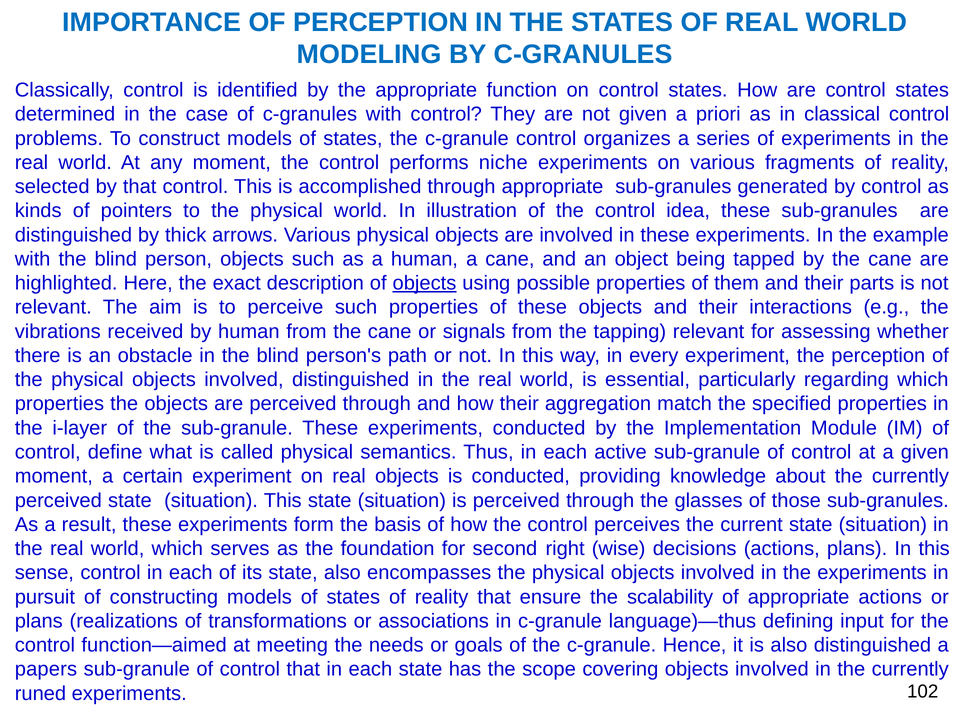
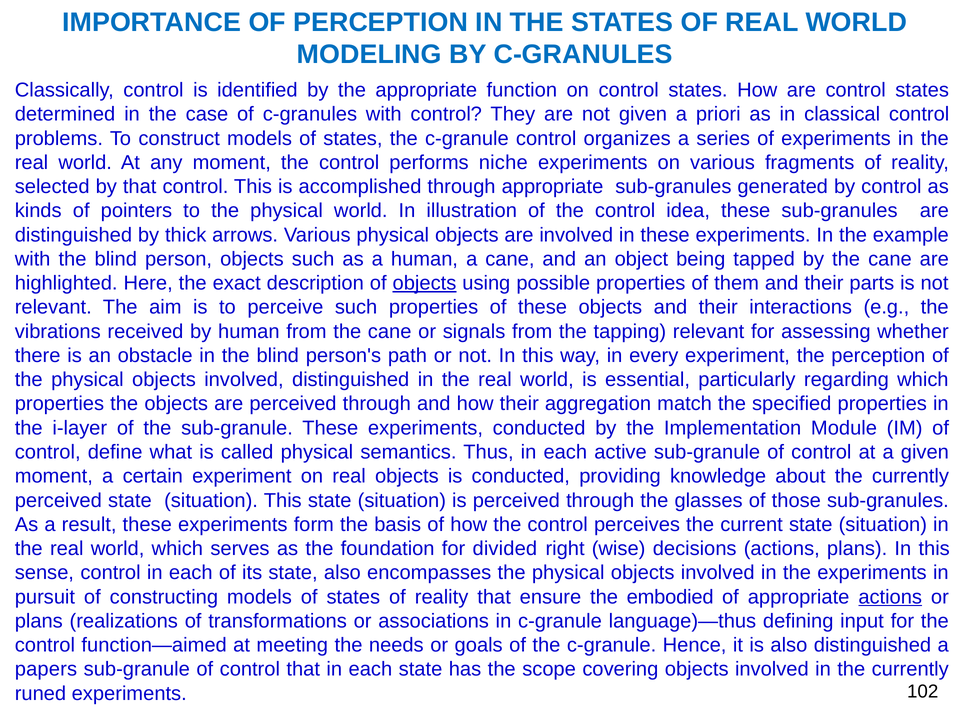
second: second -> divided
scalability: scalability -> embodied
actions at (890, 597) underline: none -> present
